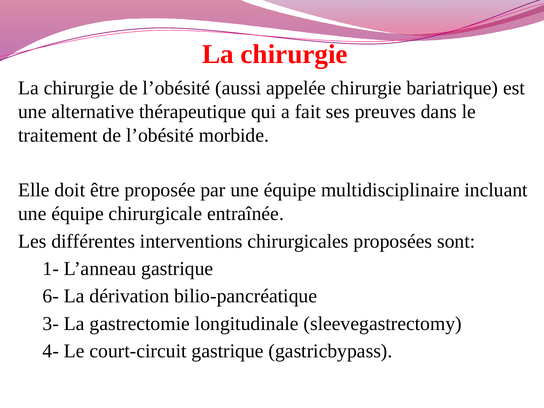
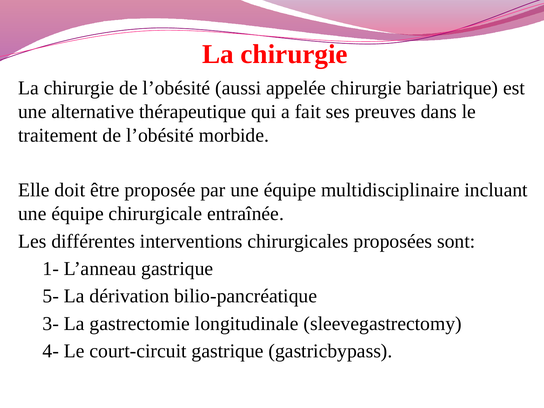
6-: 6- -> 5-
